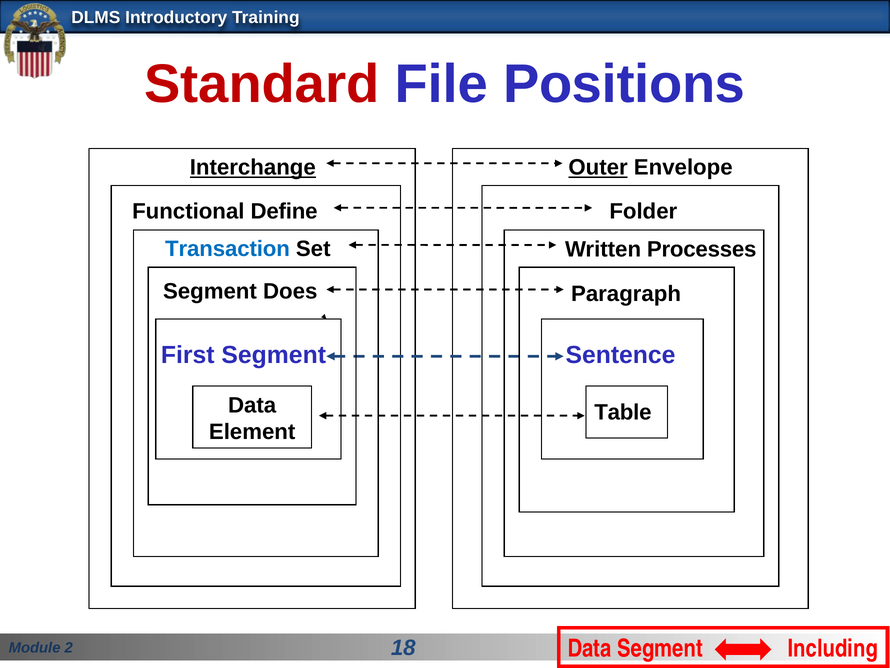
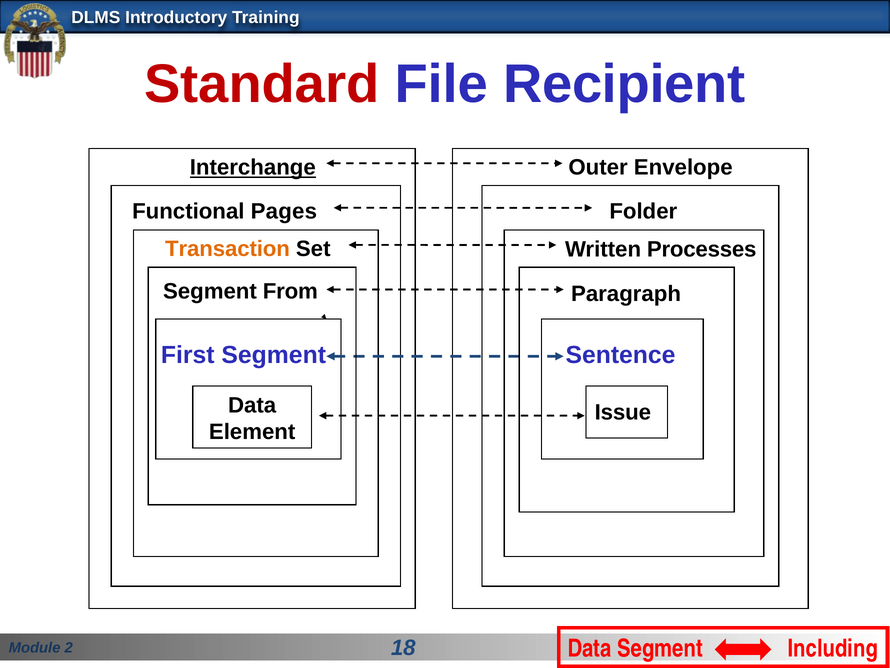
Positions: Positions -> Recipient
Outer underline: present -> none
Define: Define -> Pages
Transaction colour: blue -> orange
Does: Does -> From
Table: Table -> Issue
